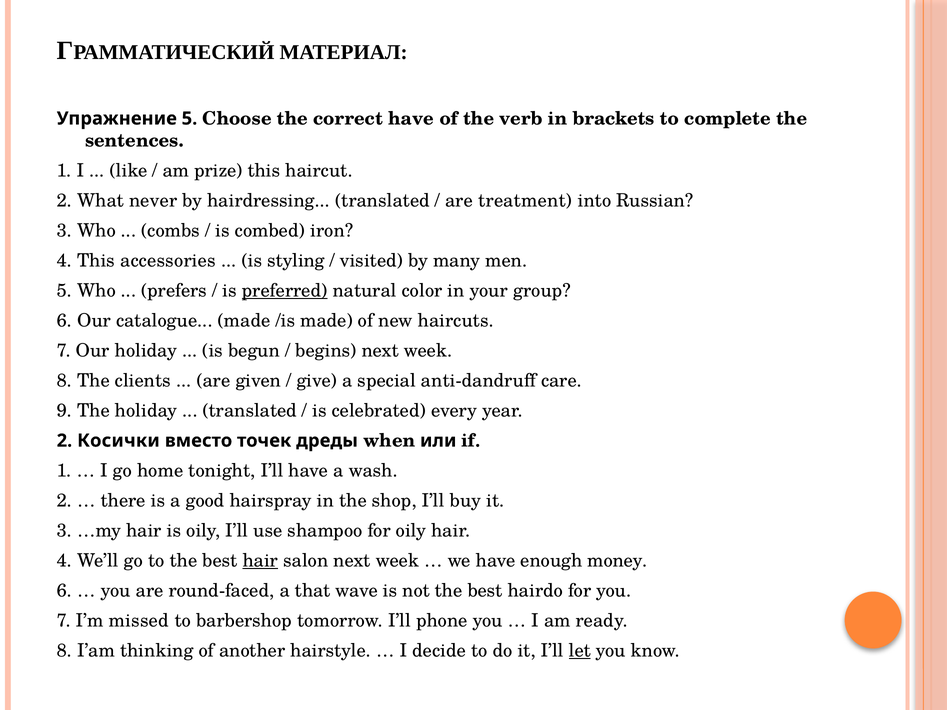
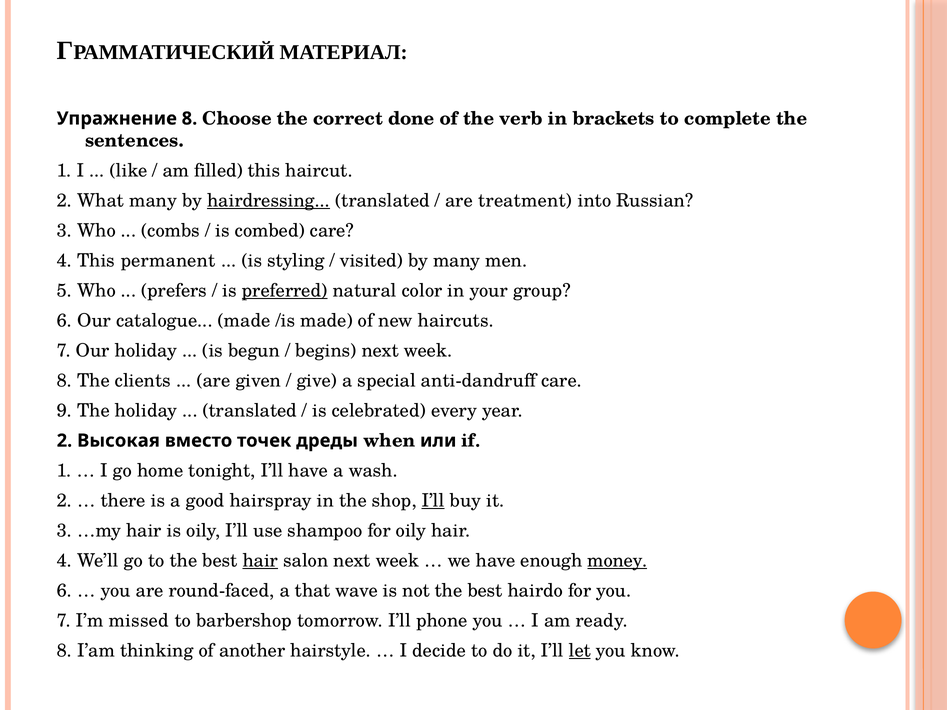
Упражнение 5: 5 -> 8
correct have: have -> done
prize: prize -> filled
What never: never -> many
hairdressing underline: none -> present
combed iron: iron -> care
accessories: accessories -> permanent
Косички: Косички -> Высокая
I’ll at (433, 501) underline: none -> present
money underline: none -> present
